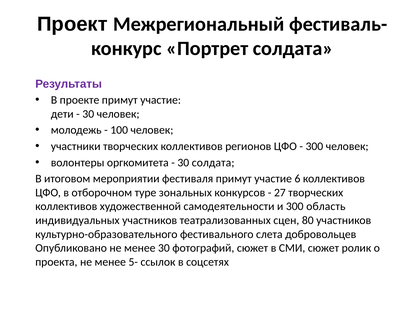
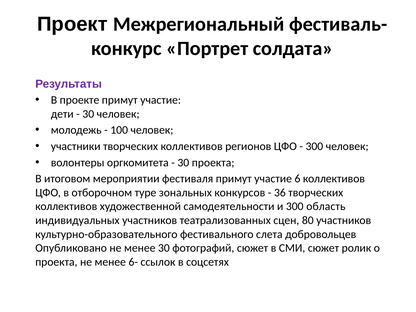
30 солдата: солдата -> проекта
27: 27 -> 36
5-: 5- -> 6-
